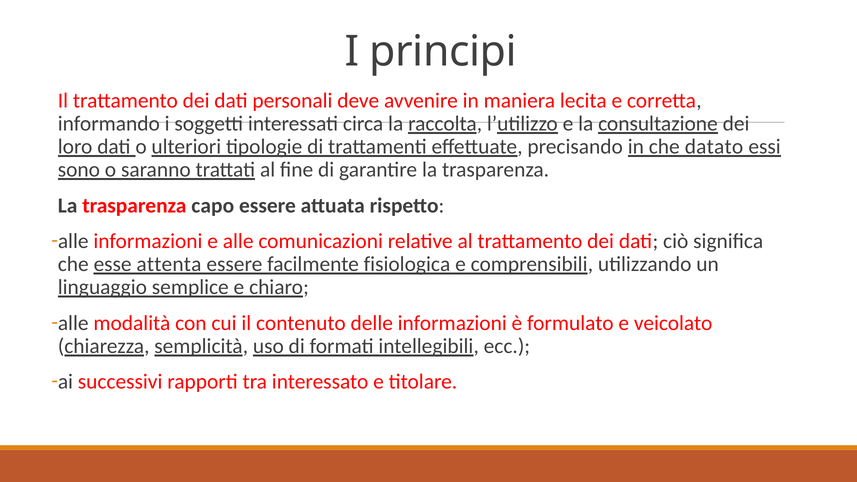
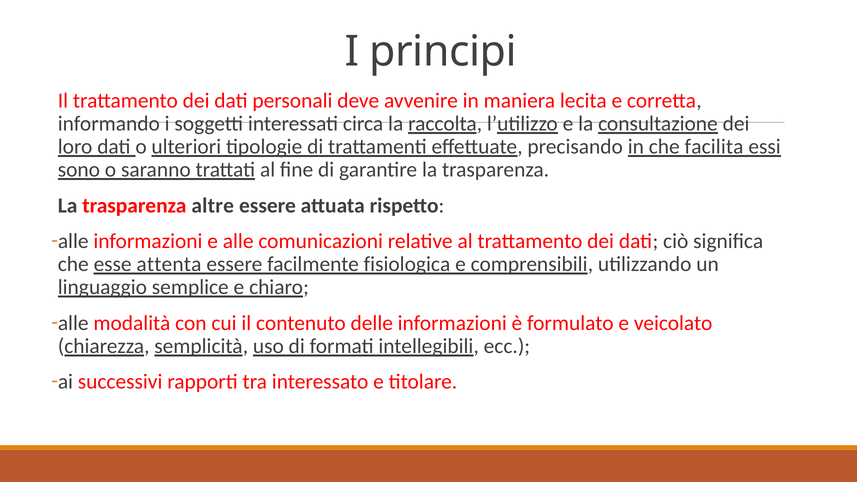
datato: datato -> facilita
capo: capo -> altre
